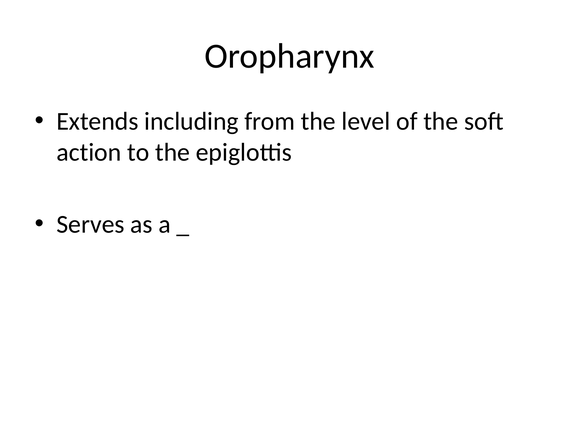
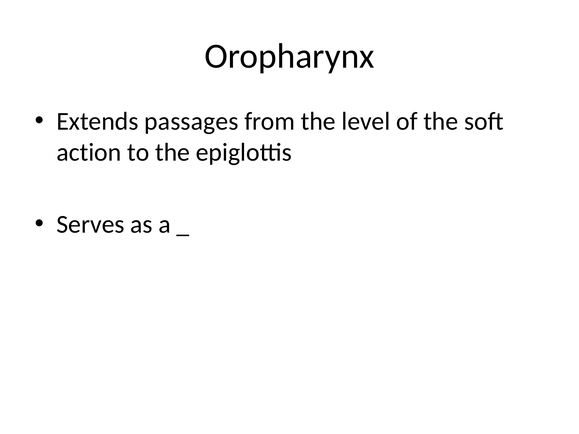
including: including -> passages
